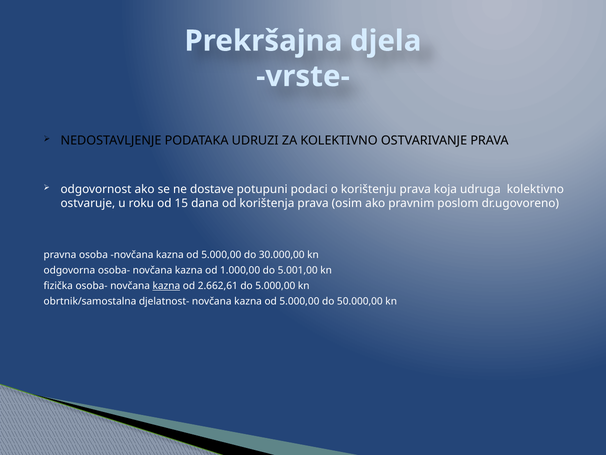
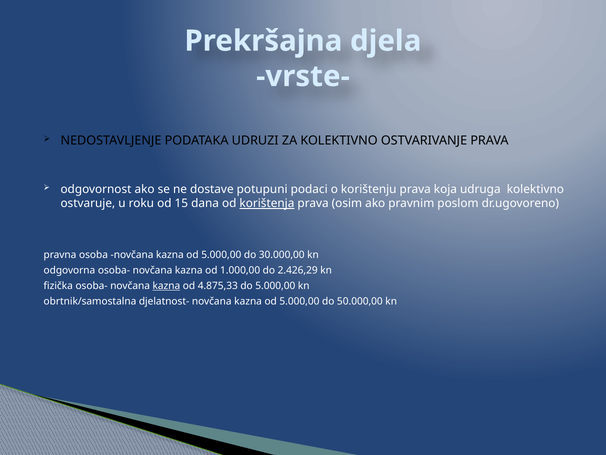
korištenja underline: none -> present
5.001,00: 5.001,00 -> 2.426,29
2.662,61: 2.662,61 -> 4.875,33
